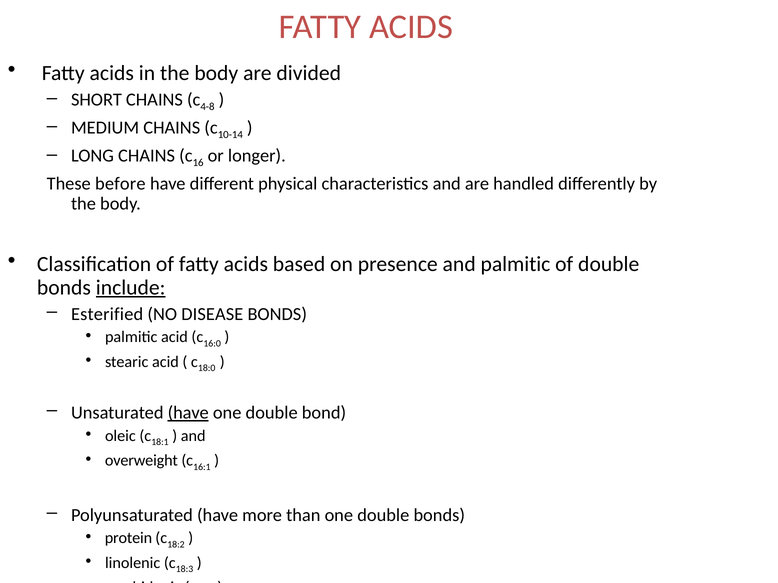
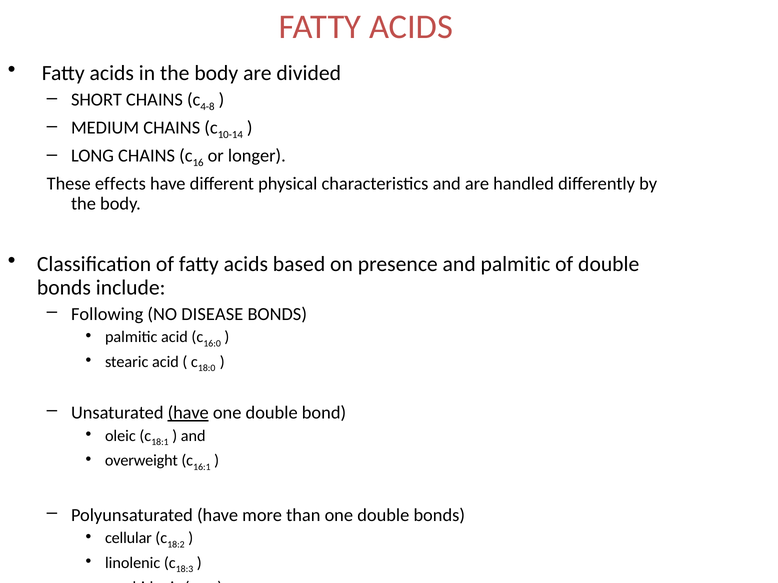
before: before -> effects
include underline: present -> none
Esterified: Esterified -> Following
protein: protein -> cellular
